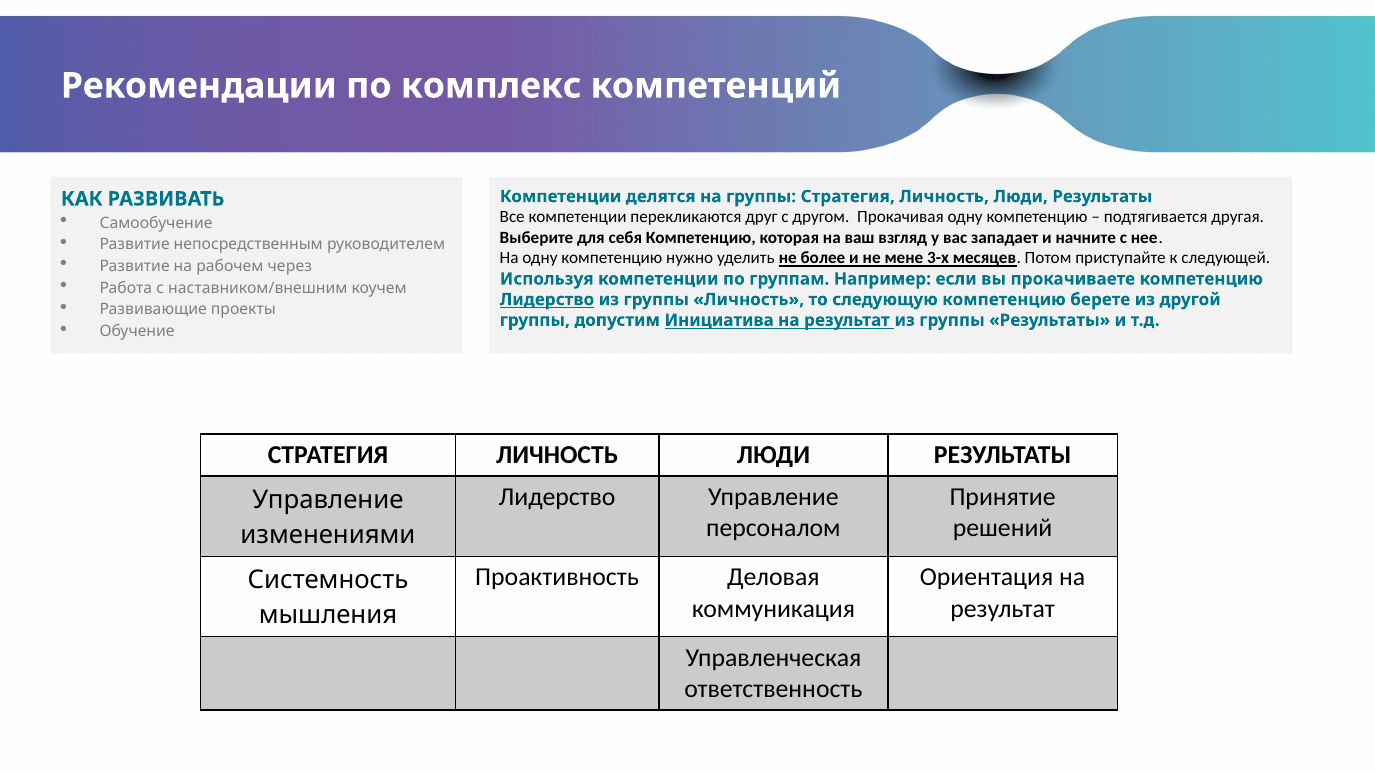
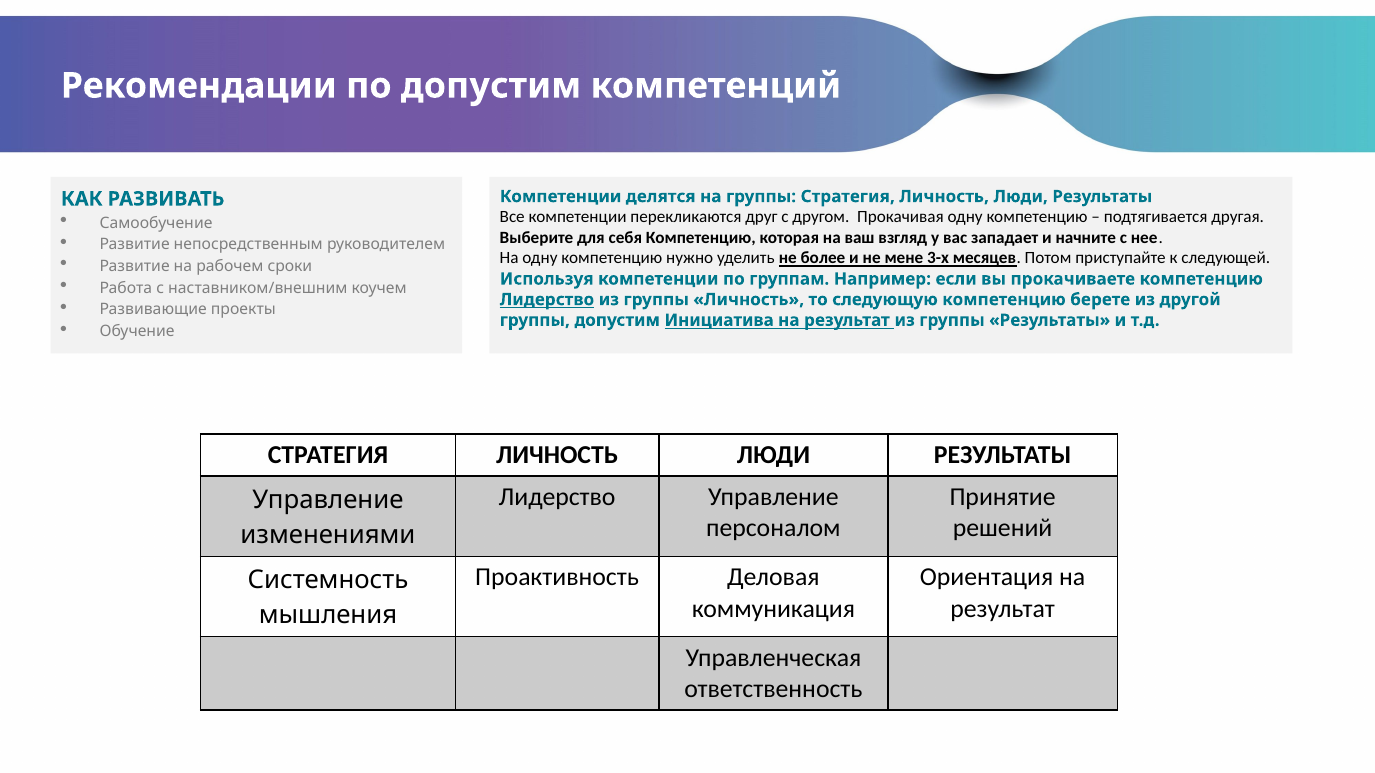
по комплекс: комплекс -> допустим
через: через -> сроки
